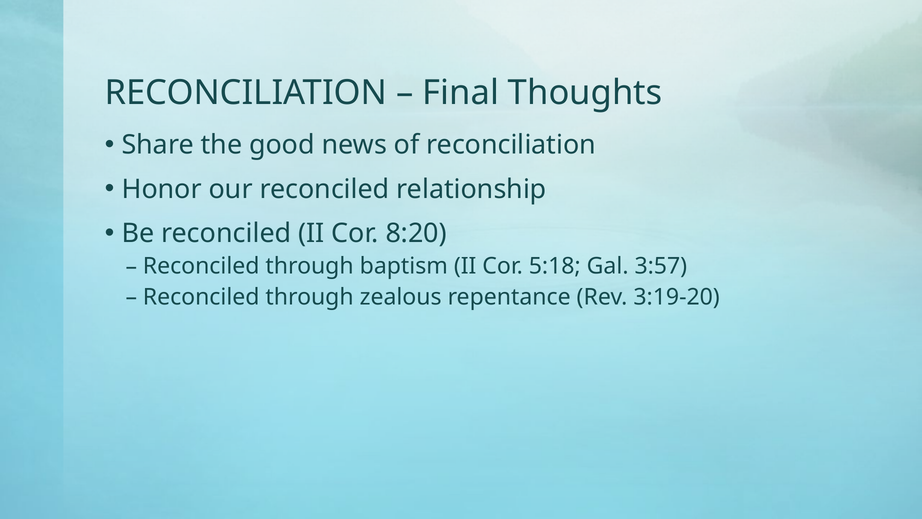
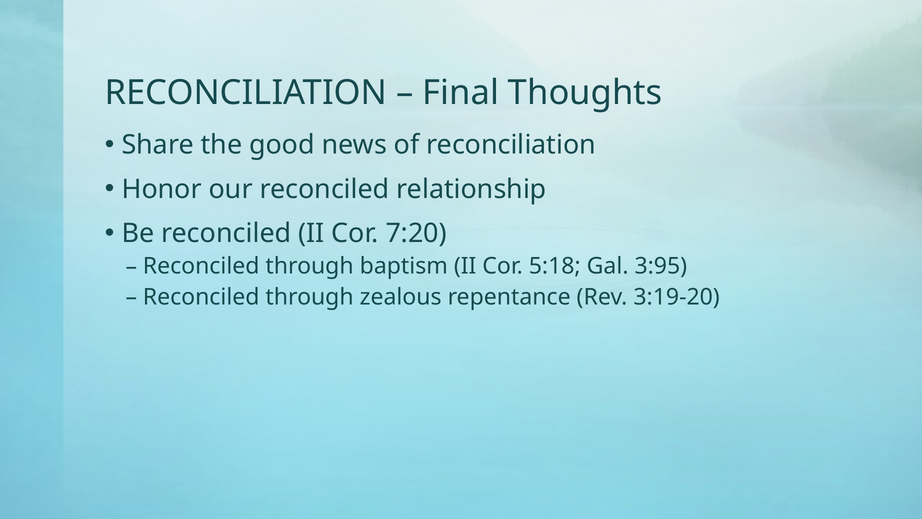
8:20: 8:20 -> 7:20
3:57: 3:57 -> 3:95
